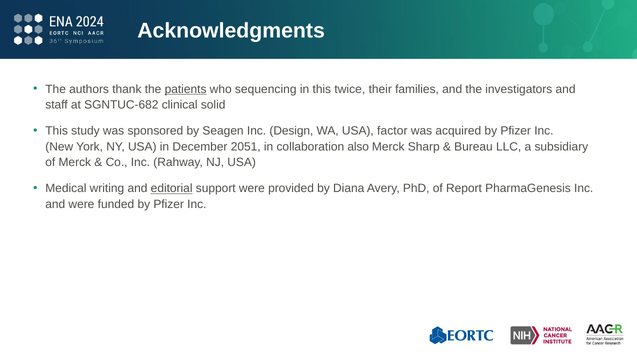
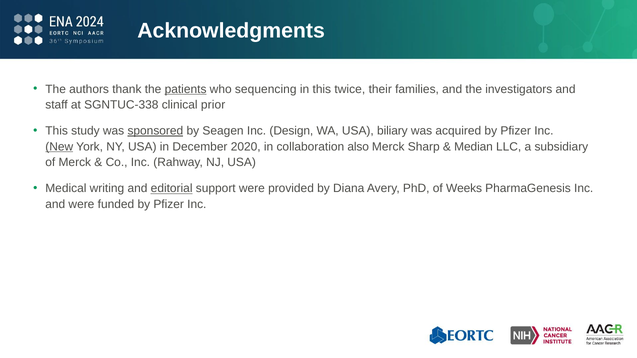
SGNTUC-682: SGNTUC-682 -> SGNTUC-338
solid: solid -> prior
sponsored underline: none -> present
factor: factor -> biliary
New underline: none -> present
2051: 2051 -> 2020
Bureau: Bureau -> Median
Report: Report -> Weeks
